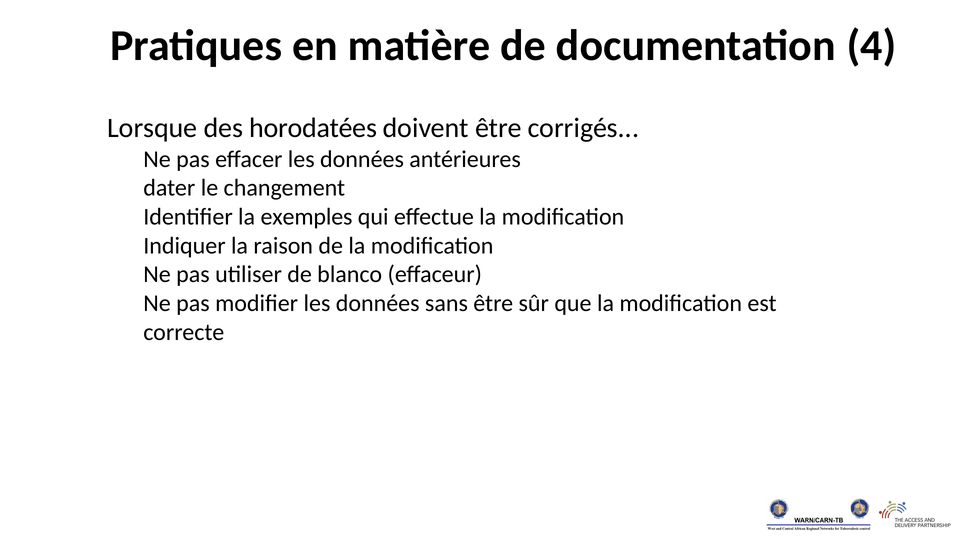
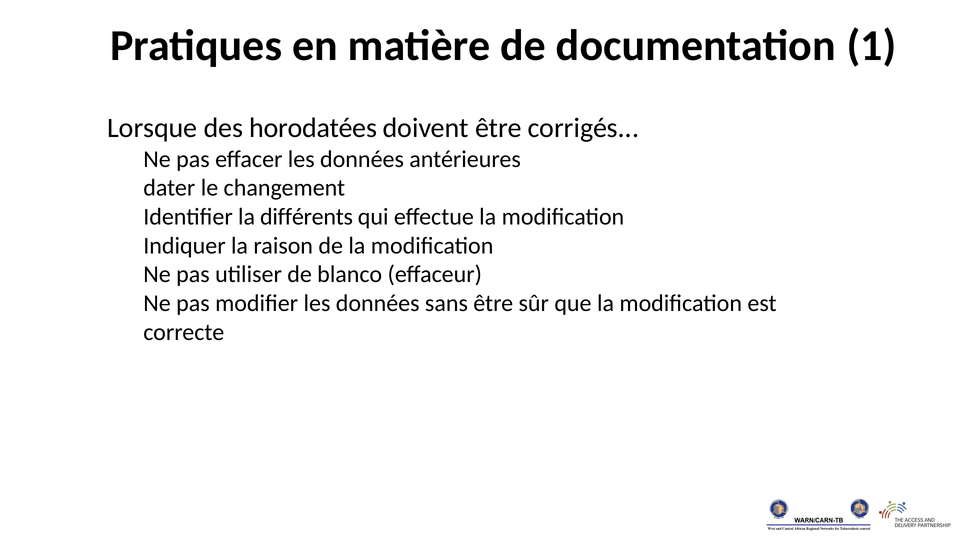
4: 4 -> 1
exemples: exemples -> différents
